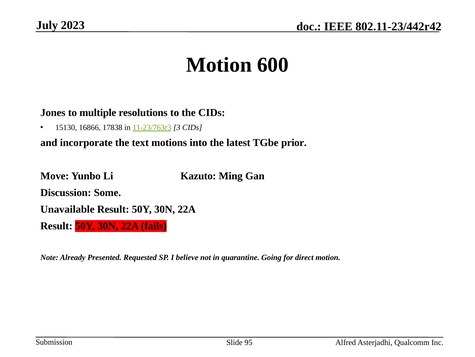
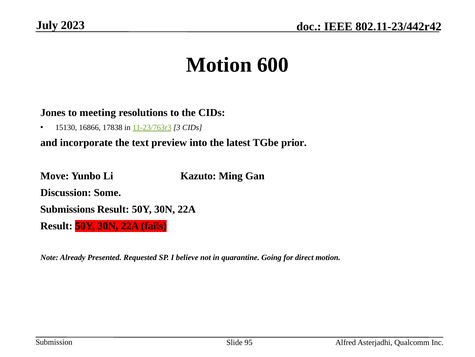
multiple: multiple -> meeting
motions: motions -> preview
Unavailable: Unavailable -> Submissions
